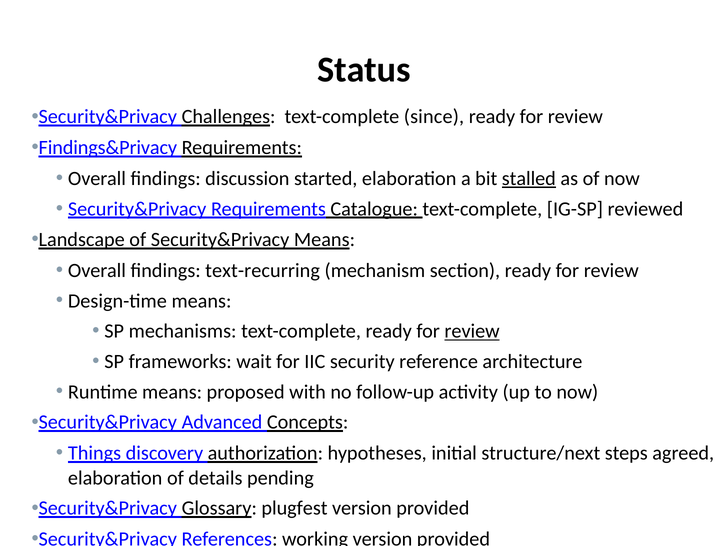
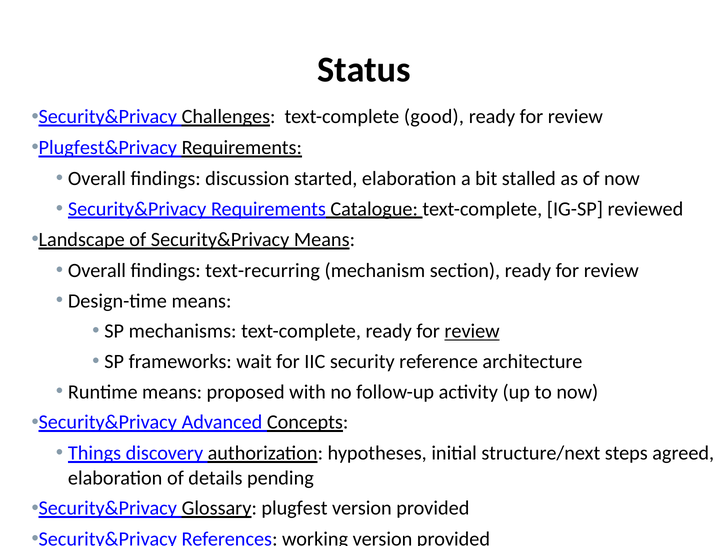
since: since -> good
Findings&Privacy: Findings&Privacy -> Plugfest&Privacy
stalled underline: present -> none
